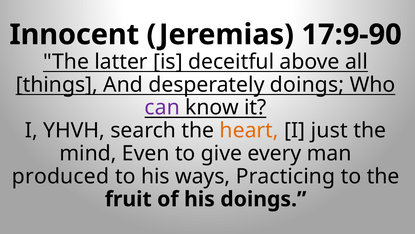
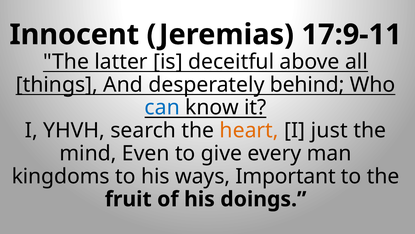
17:9-90: 17:9-90 -> 17:9-11
desperately doings: doings -> behind
can colour: purple -> blue
produced: produced -> kingdoms
Practicing: Practicing -> Important
